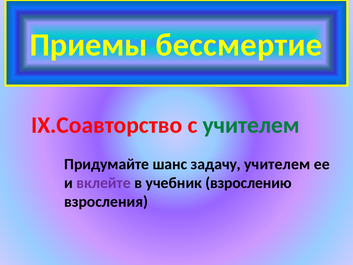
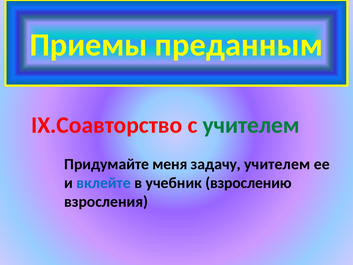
бессмертие: бессмертие -> преданным
шанс: шанс -> меня
вклейте colour: purple -> blue
